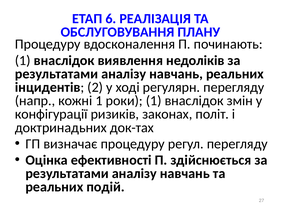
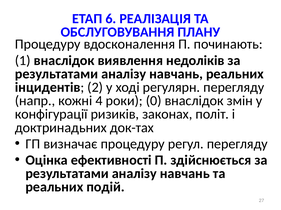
кожні 1: 1 -> 4
роки 1: 1 -> 0
